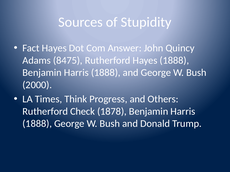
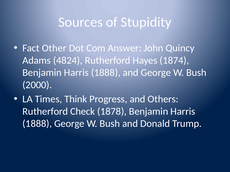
Fact Hayes: Hayes -> Other
8475: 8475 -> 4824
Hayes 1888: 1888 -> 1874
